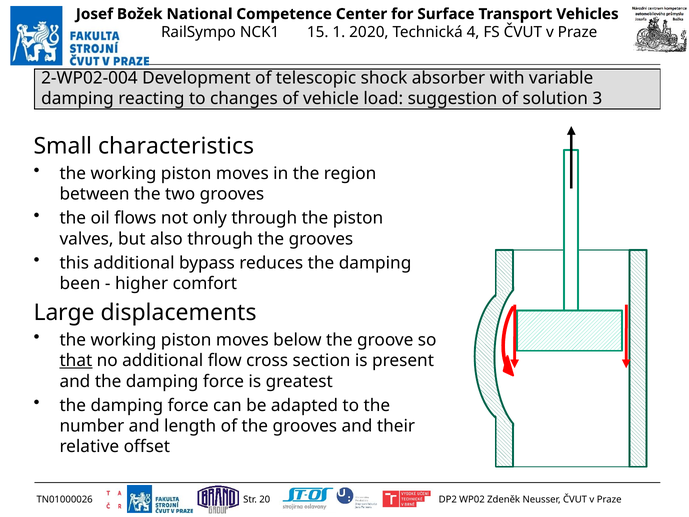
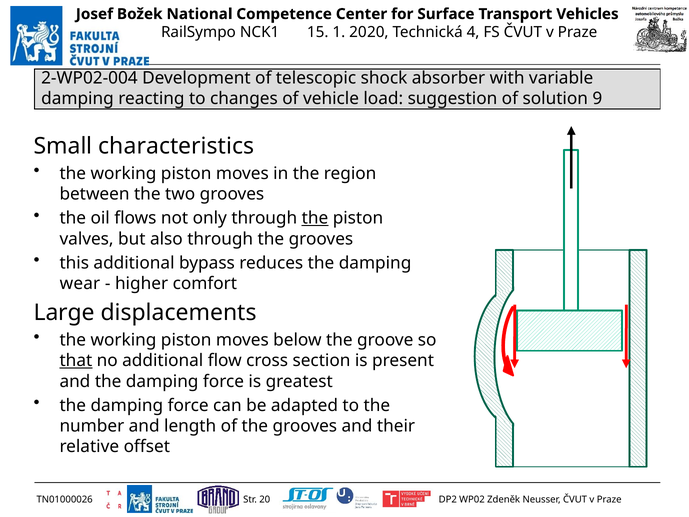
3: 3 -> 9
the at (315, 218) underline: none -> present
been: been -> wear
